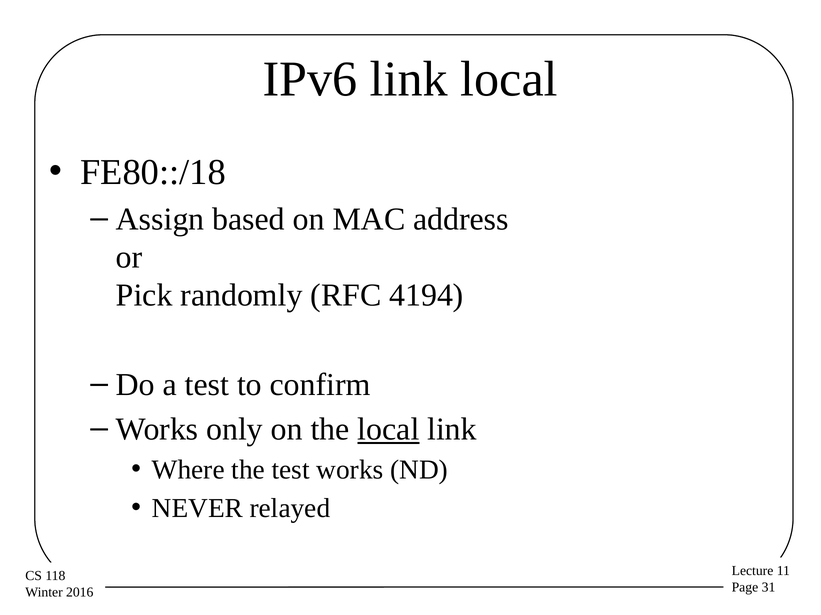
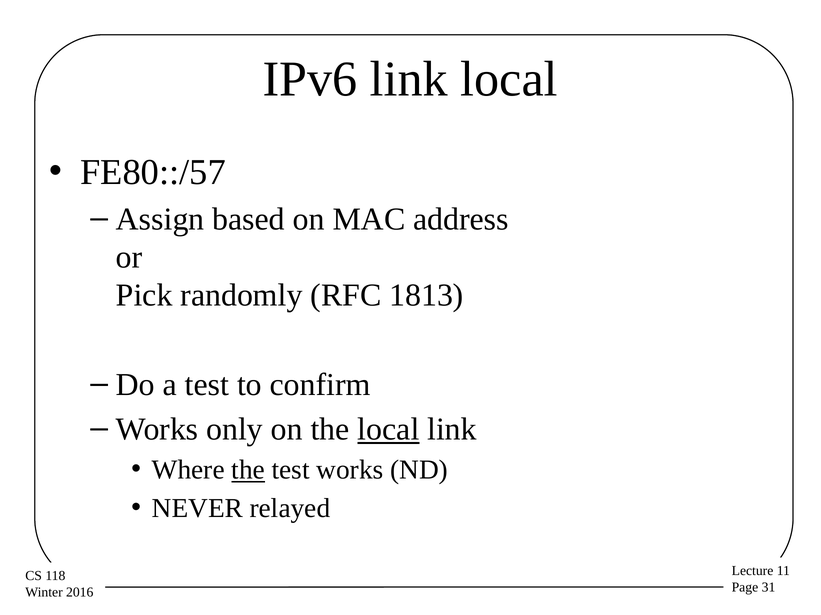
FE80::/18: FE80::/18 -> FE80::/57
4194: 4194 -> 1813
the at (248, 470) underline: none -> present
